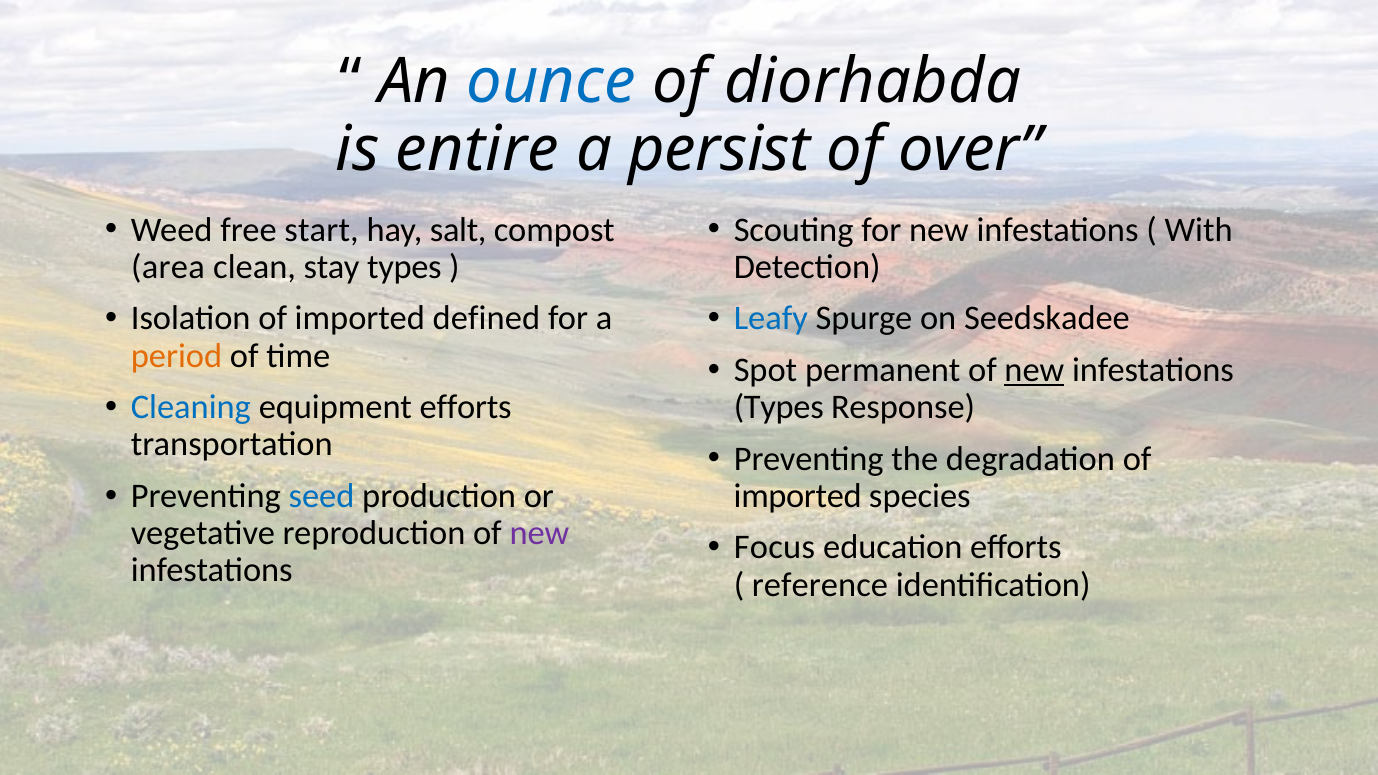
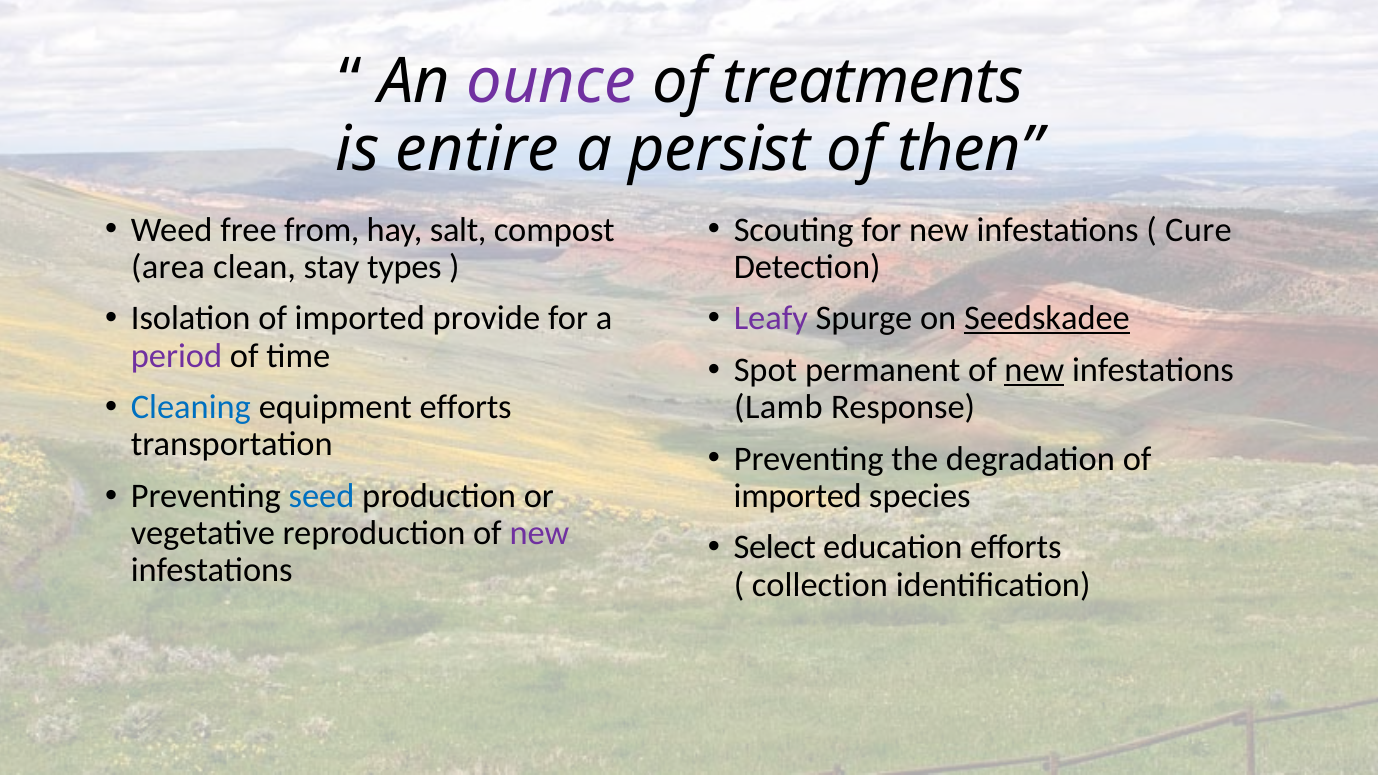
ounce colour: blue -> purple
diorhabda: diorhabda -> treatments
over: over -> then
start: start -> from
With: With -> Cure
defined: defined -> provide
Leafy colour: blue -> purple
Seedskadee underline: none -> present
period colour: orange -> purple
Types at (779, 407): Types -> Lamb
Focus: Focus -> Select
reference: reference -> collection
